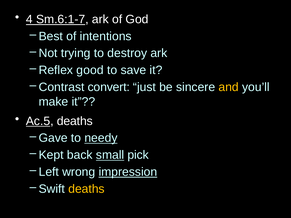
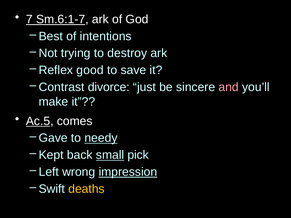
4: 4 -> 7
convert: convert -> divorce
and colour: yellow -> pink
Ac.5 deaths: deaths -> comes
